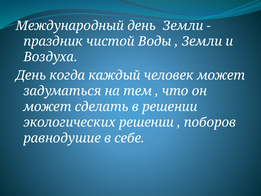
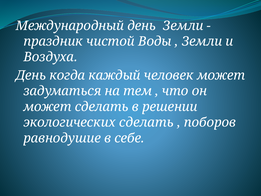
экологических решении: решении -> сделать
